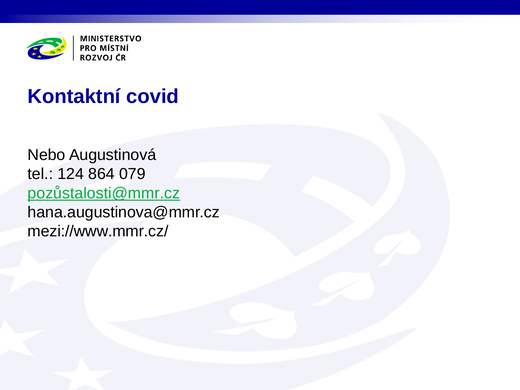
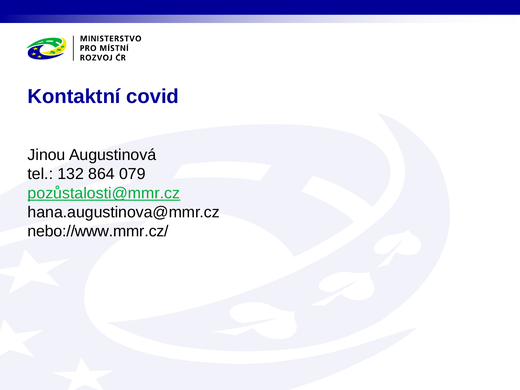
Nebo: Nebo -> Jinou
124: 124 -> 132
mezi://www.mmr.cz/: mezi://www.mmr.cz/ -> nebo://www.mmr.cz/
